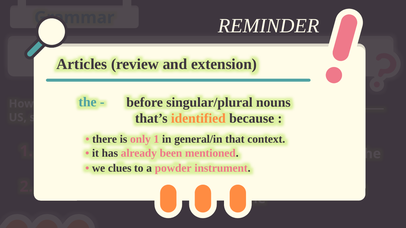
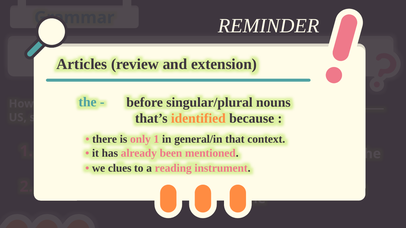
powder: powder -> reading
